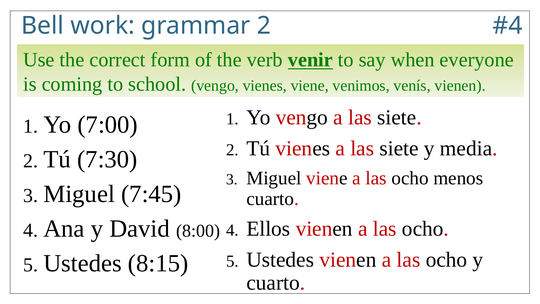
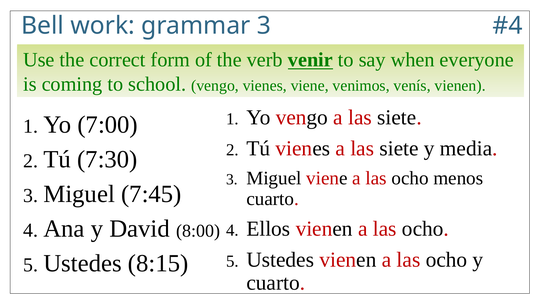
grammar 2: 2 -> 3
